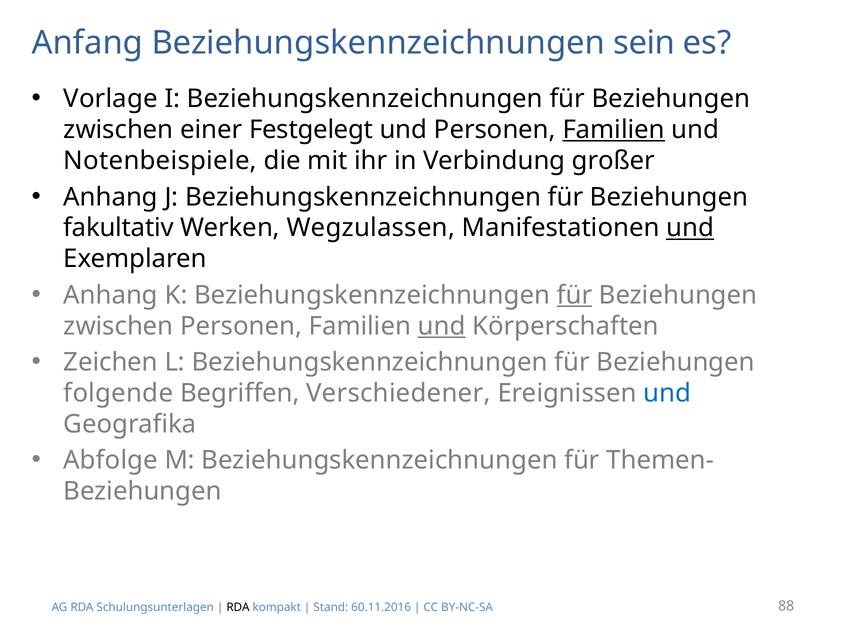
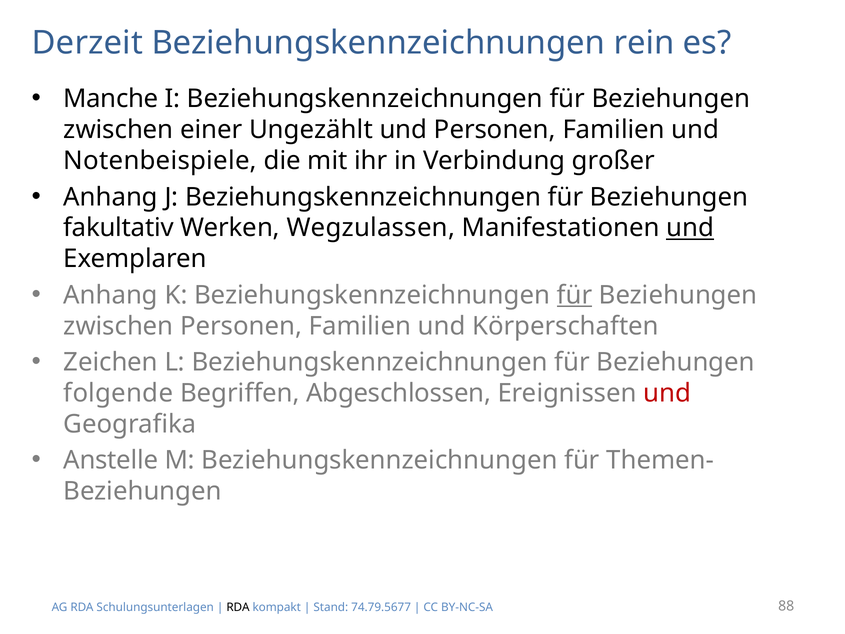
Anfang: Anfang -> Derzeit
sein: sein -> rein
Vorlage: Vorlage -> Manche
Festgelegt: Festgelegt -> Ungezählt
Familien at (614, 130) underline: present -> none
und at (442, 326) underline: present -> none
Verschiedener: Verschiedener -> Abgeschlossen
und at (667, 393) colour: blue -> red
Abfolge: Abfolge -> Anstelle
60.11.2016: 60.11.2016 -> 74.79.5677
